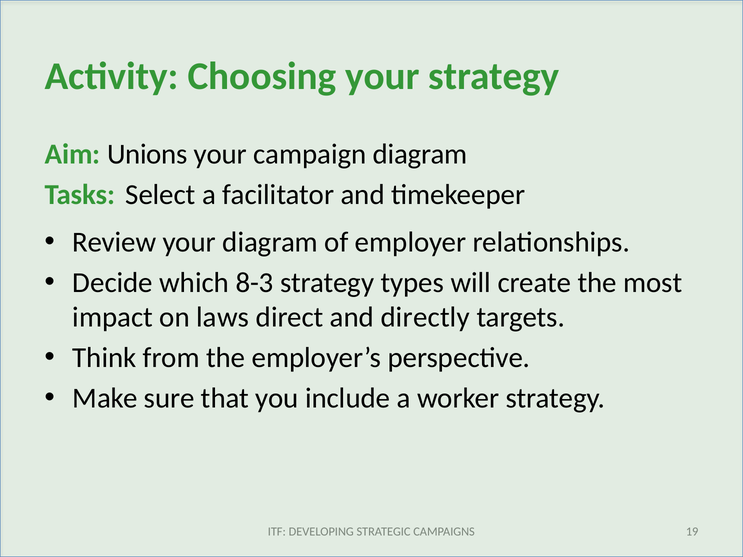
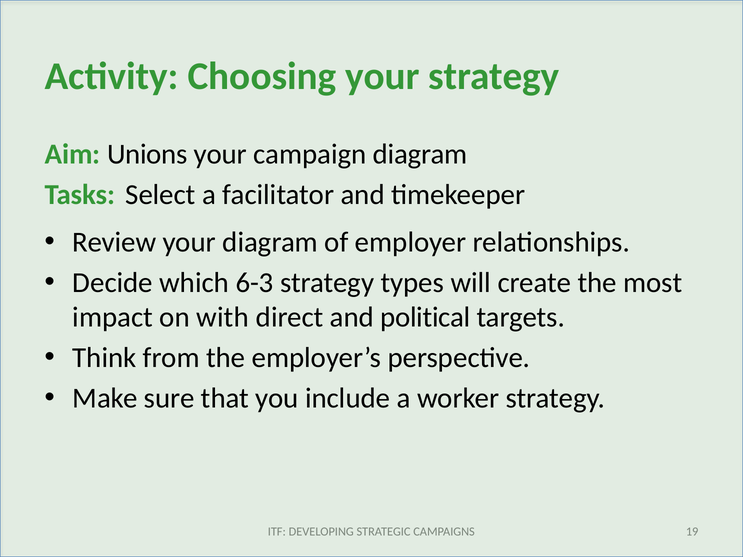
8-3: 8-3 -> 6-3
laws: laws -> with
directly: directly -> political
